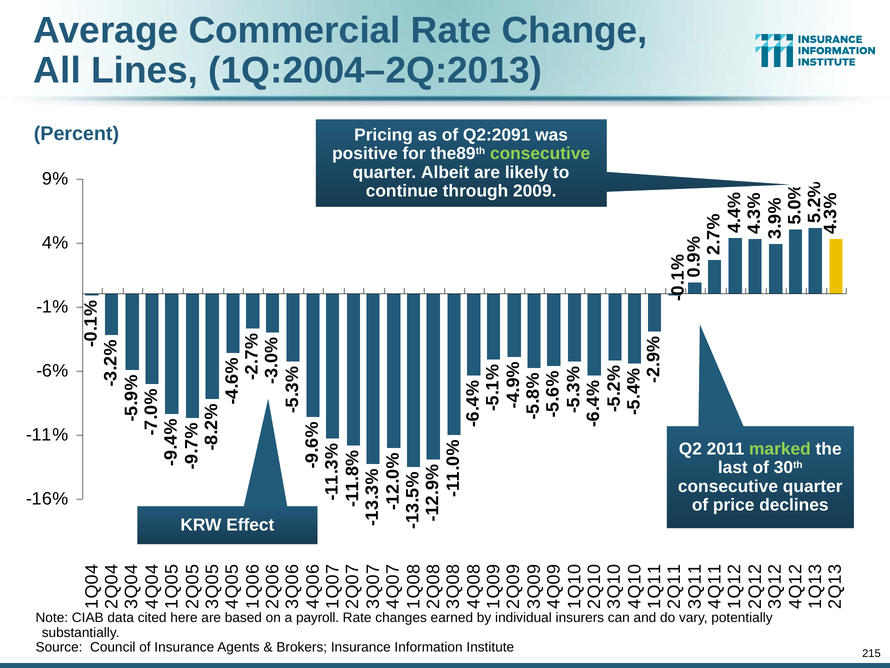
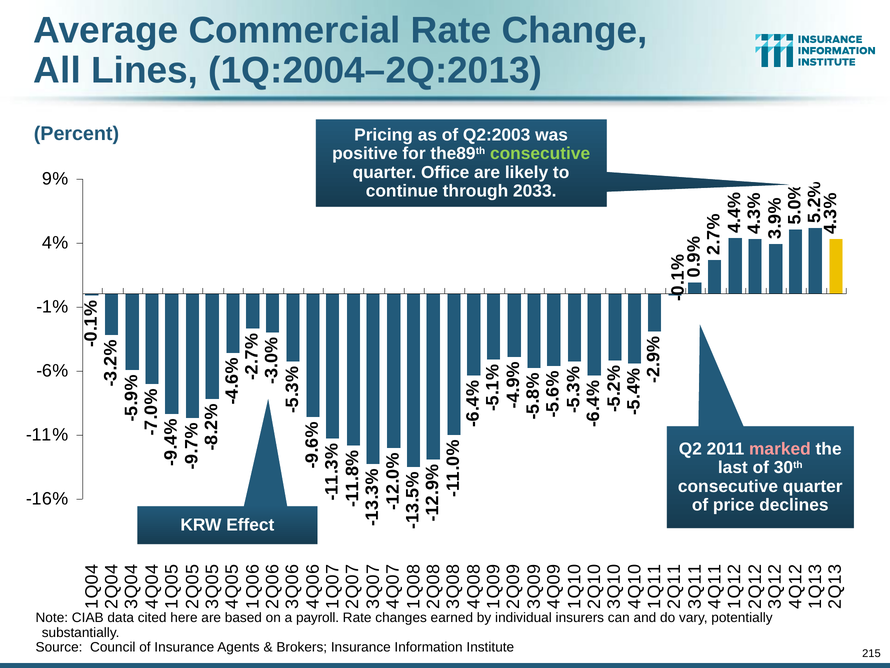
Q2:2091: Q2:2091 -> Q2:2003
Albeit: Albeit -> Office
2009: 2009 -> 2033
marked colour: light green -> pink
